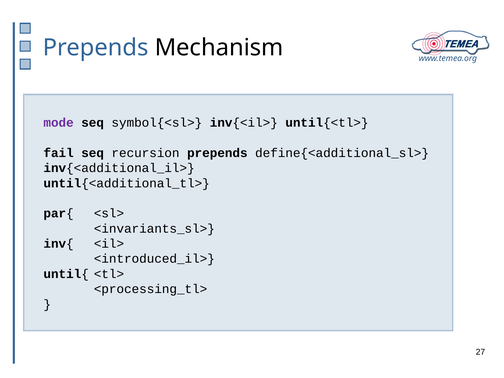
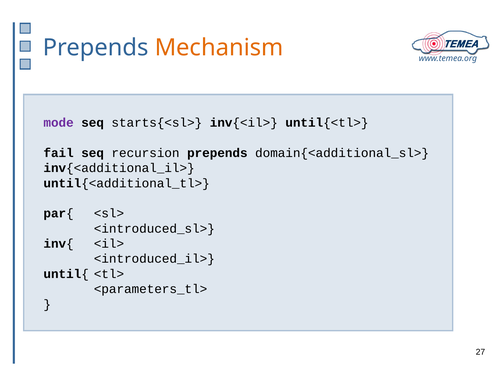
Mechanism colour: black -> orange
symbol{<sl>: symbol{<sl> -> starts{<sl>
define{<additional_sl>: define{<additional_sl> -> domain{<additional_sl>
<invariants_sl>: <invariants_sl> -> <introduced_sl>
<processing_tl>: <processing_tl> -> <parameters_tl>
